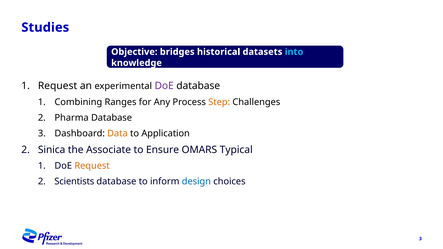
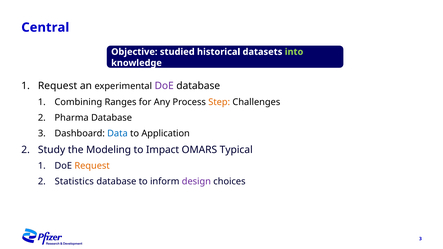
Studies: Studies -> Central
bridges: bridges -> studied
into colour: light blue -> light green
Data colour: orange -> blue
Sinica: Sinica -> Study
Associate: Associate -> Modeling
Ensure: Ensure -> Impact
Scientists: Scientists -> Statistics
design colour: blue -> purple
